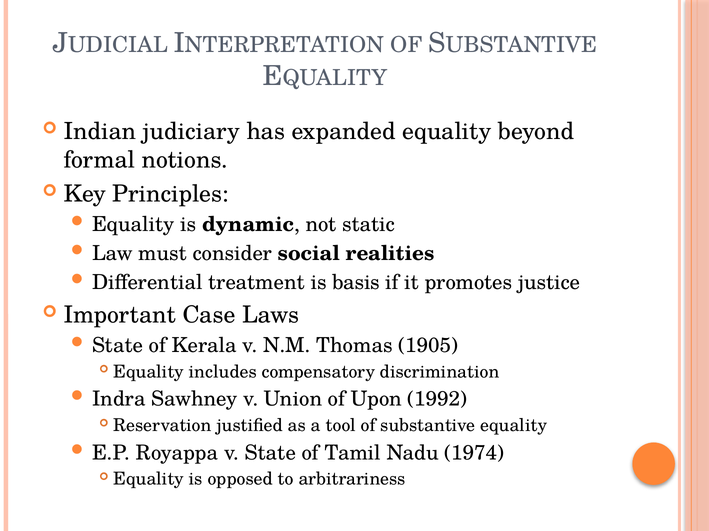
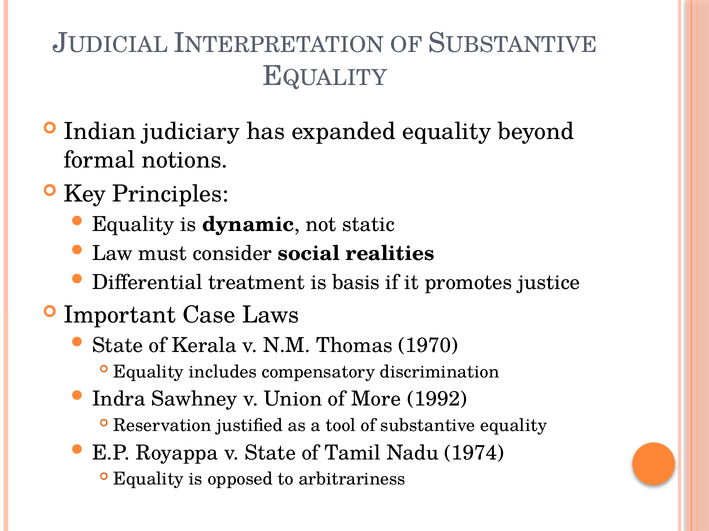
1905: 1905 -> 1970
Upon: Upon -> More
